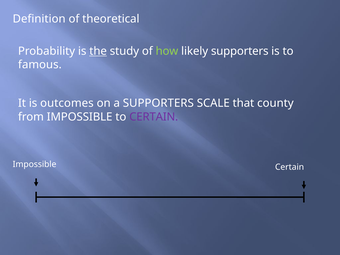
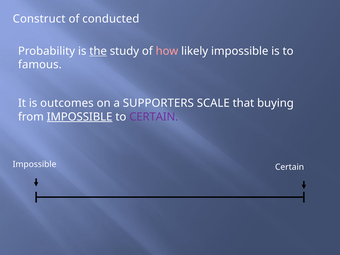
Definition: Definition -> Construct
theoretical: theoretical -> conducted
how colour: light green -> pink
likely supporters: supporters -> impossible
county: county -> buying
IMPOSSIBLE at (80, 117) underline: none -> present
